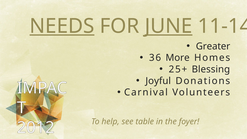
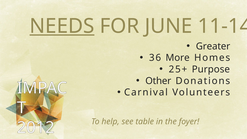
JUNE underline: present -> none
Blessing: Blessing -> Purpose
Joyful: Joyful -> Other
